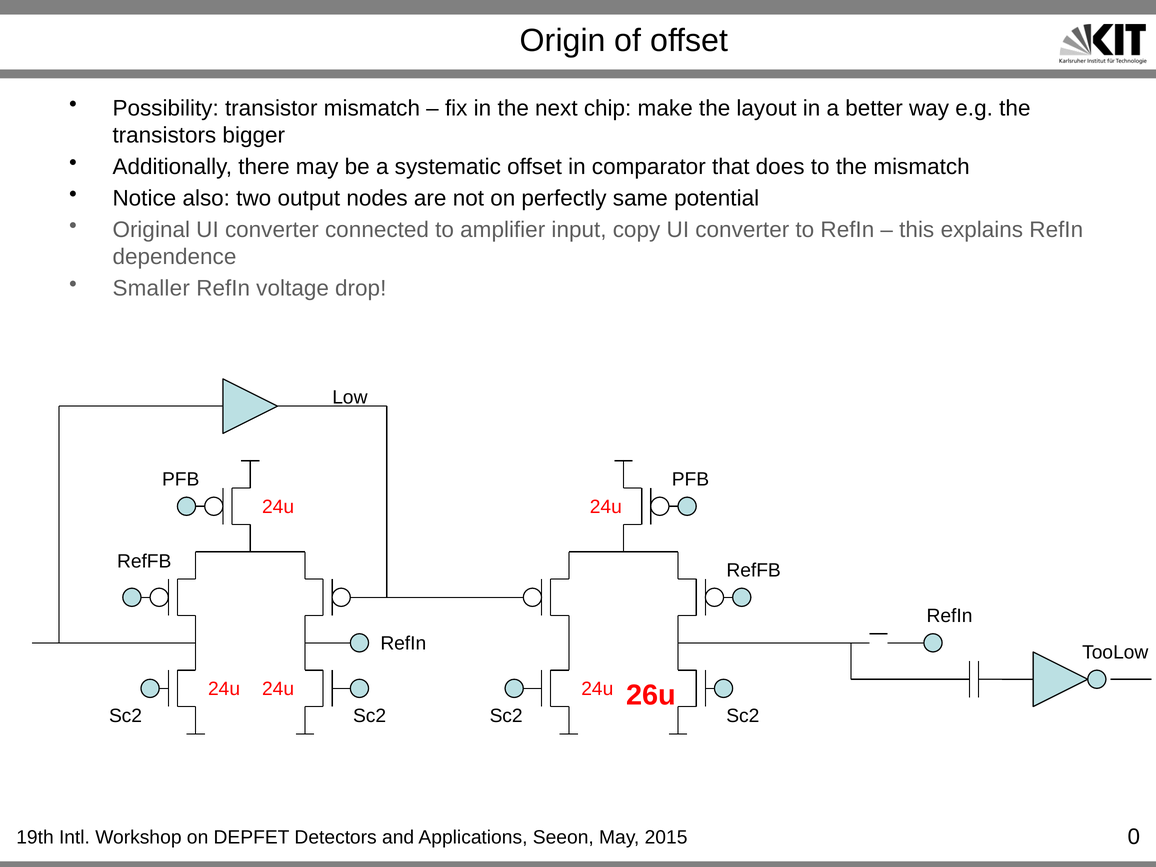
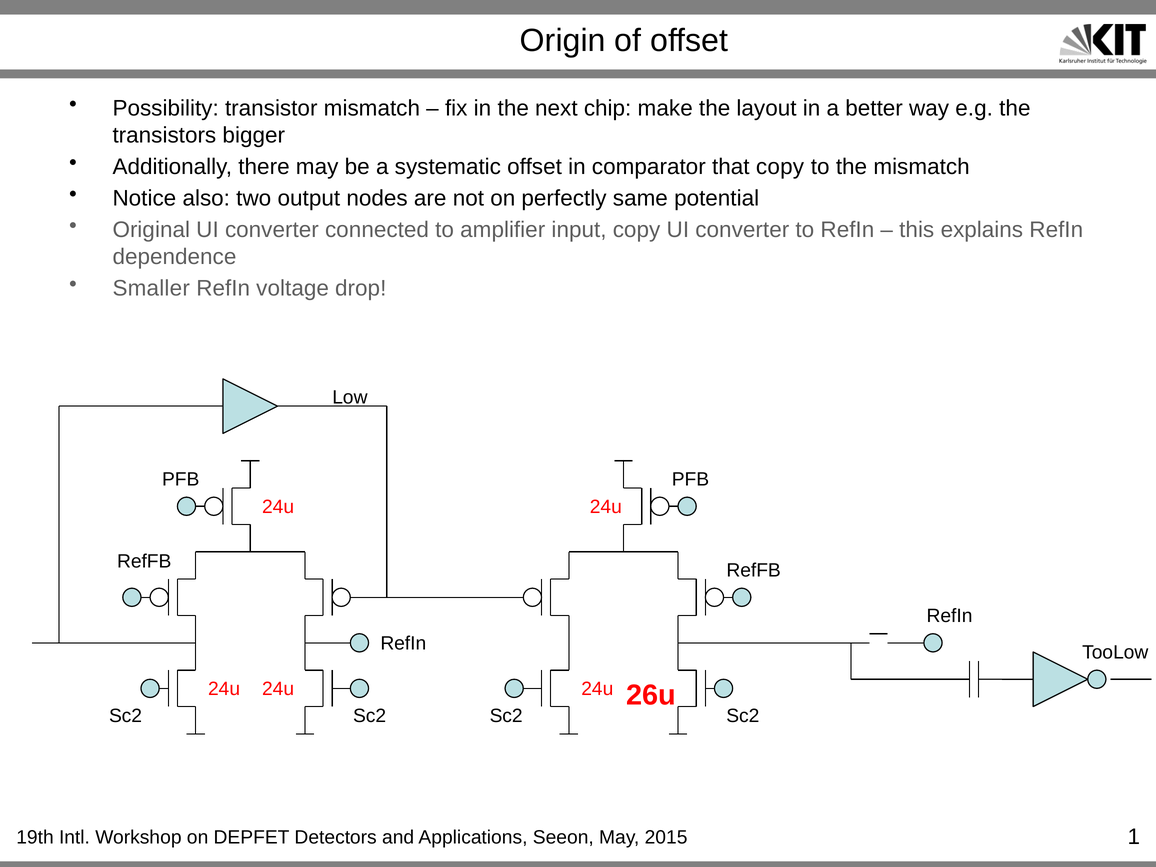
that does: does -> copy
0: 0 -> 1
